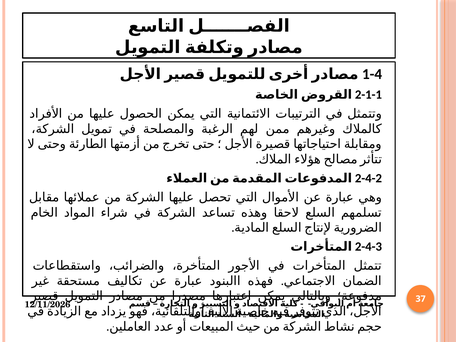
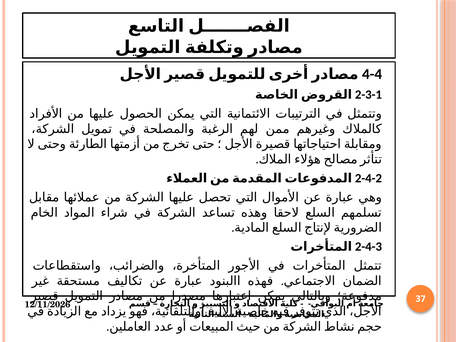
1-4: 1-4 -> 4-4
2-1-1: 2-1-1 -> 2-3-1
